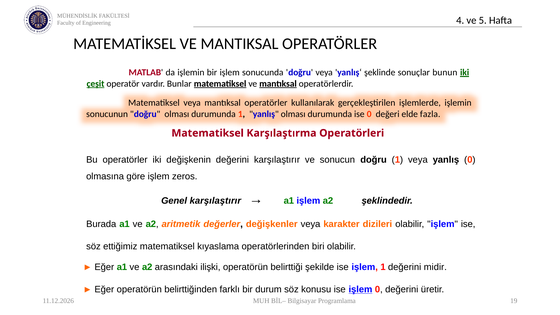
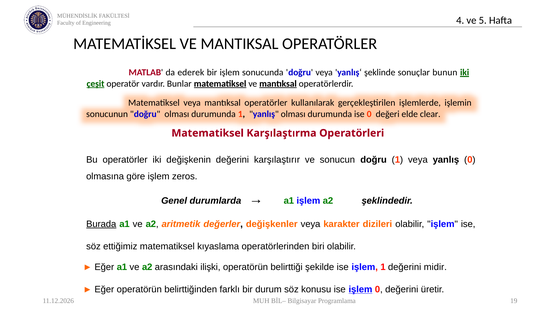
da işlemin: işlemin -> ederek
fazla: fazla -> clear
Genel karşılaştırır: karşılaştırır -> durumlarda
Burada underline: none -> present
